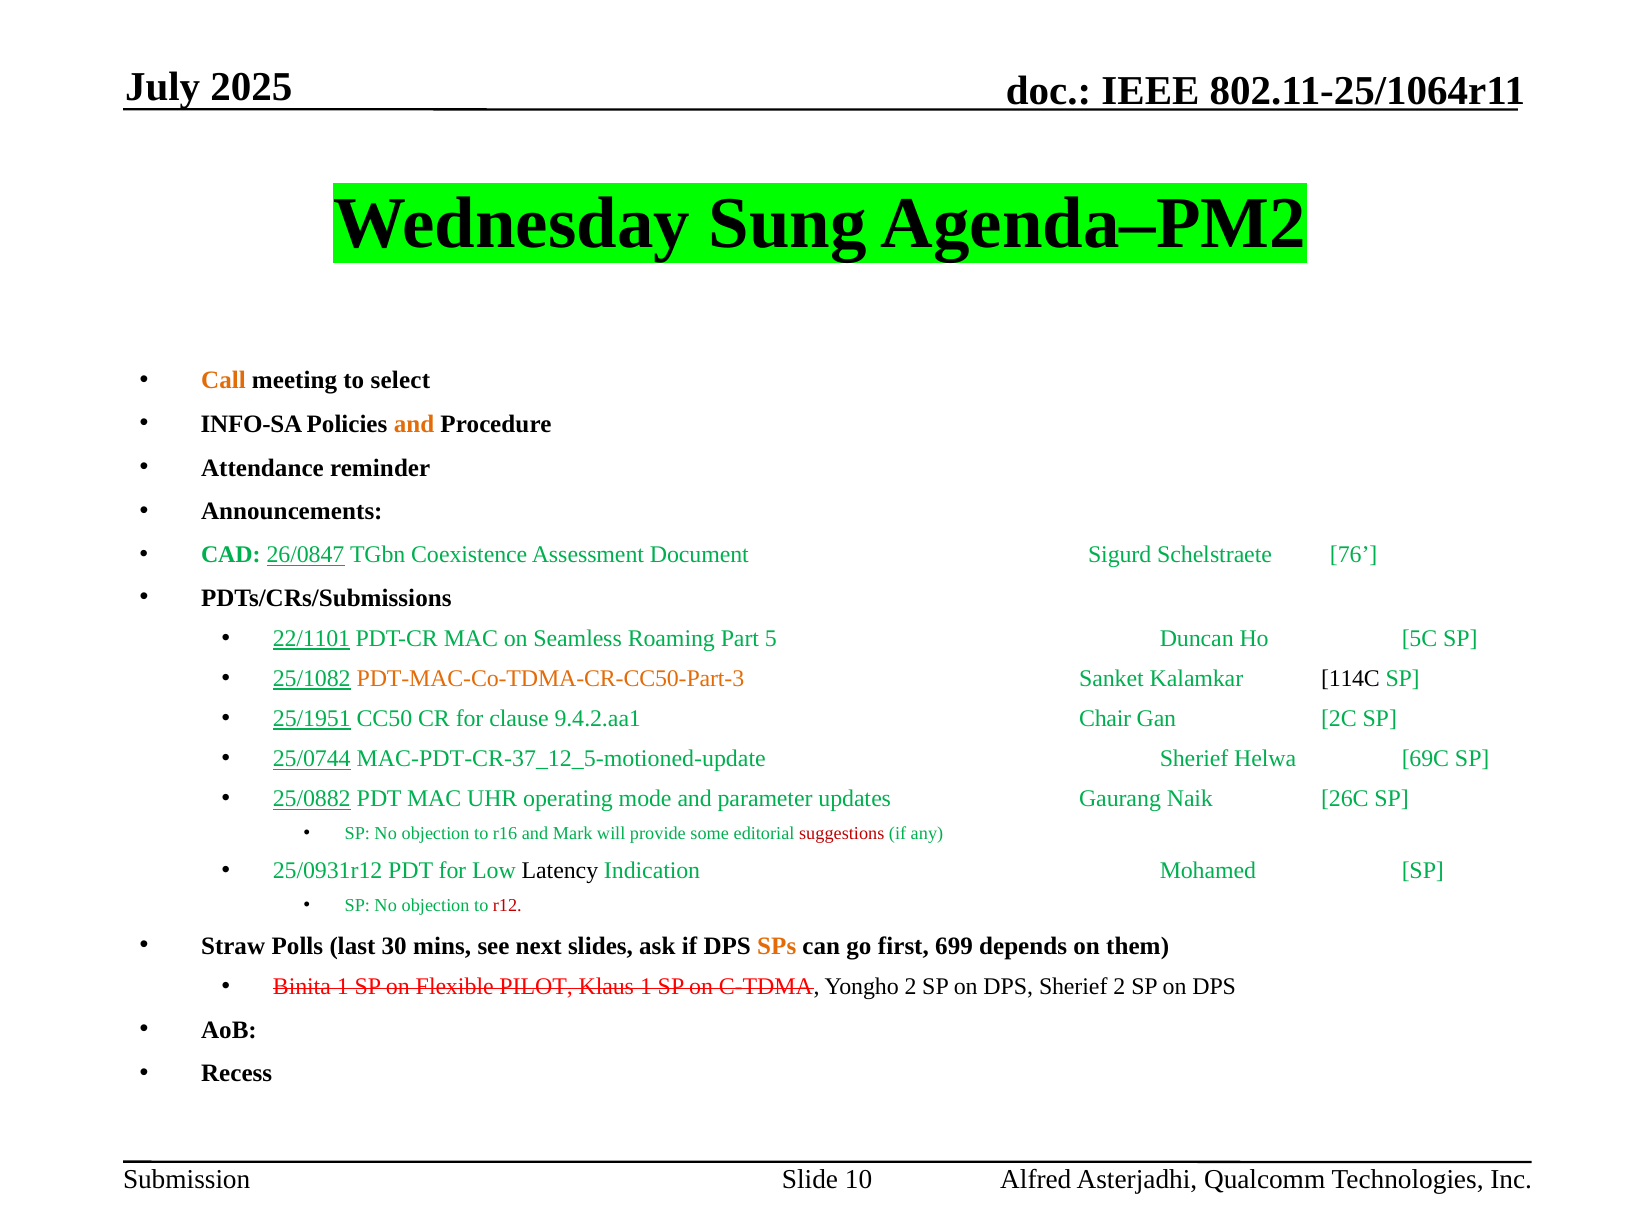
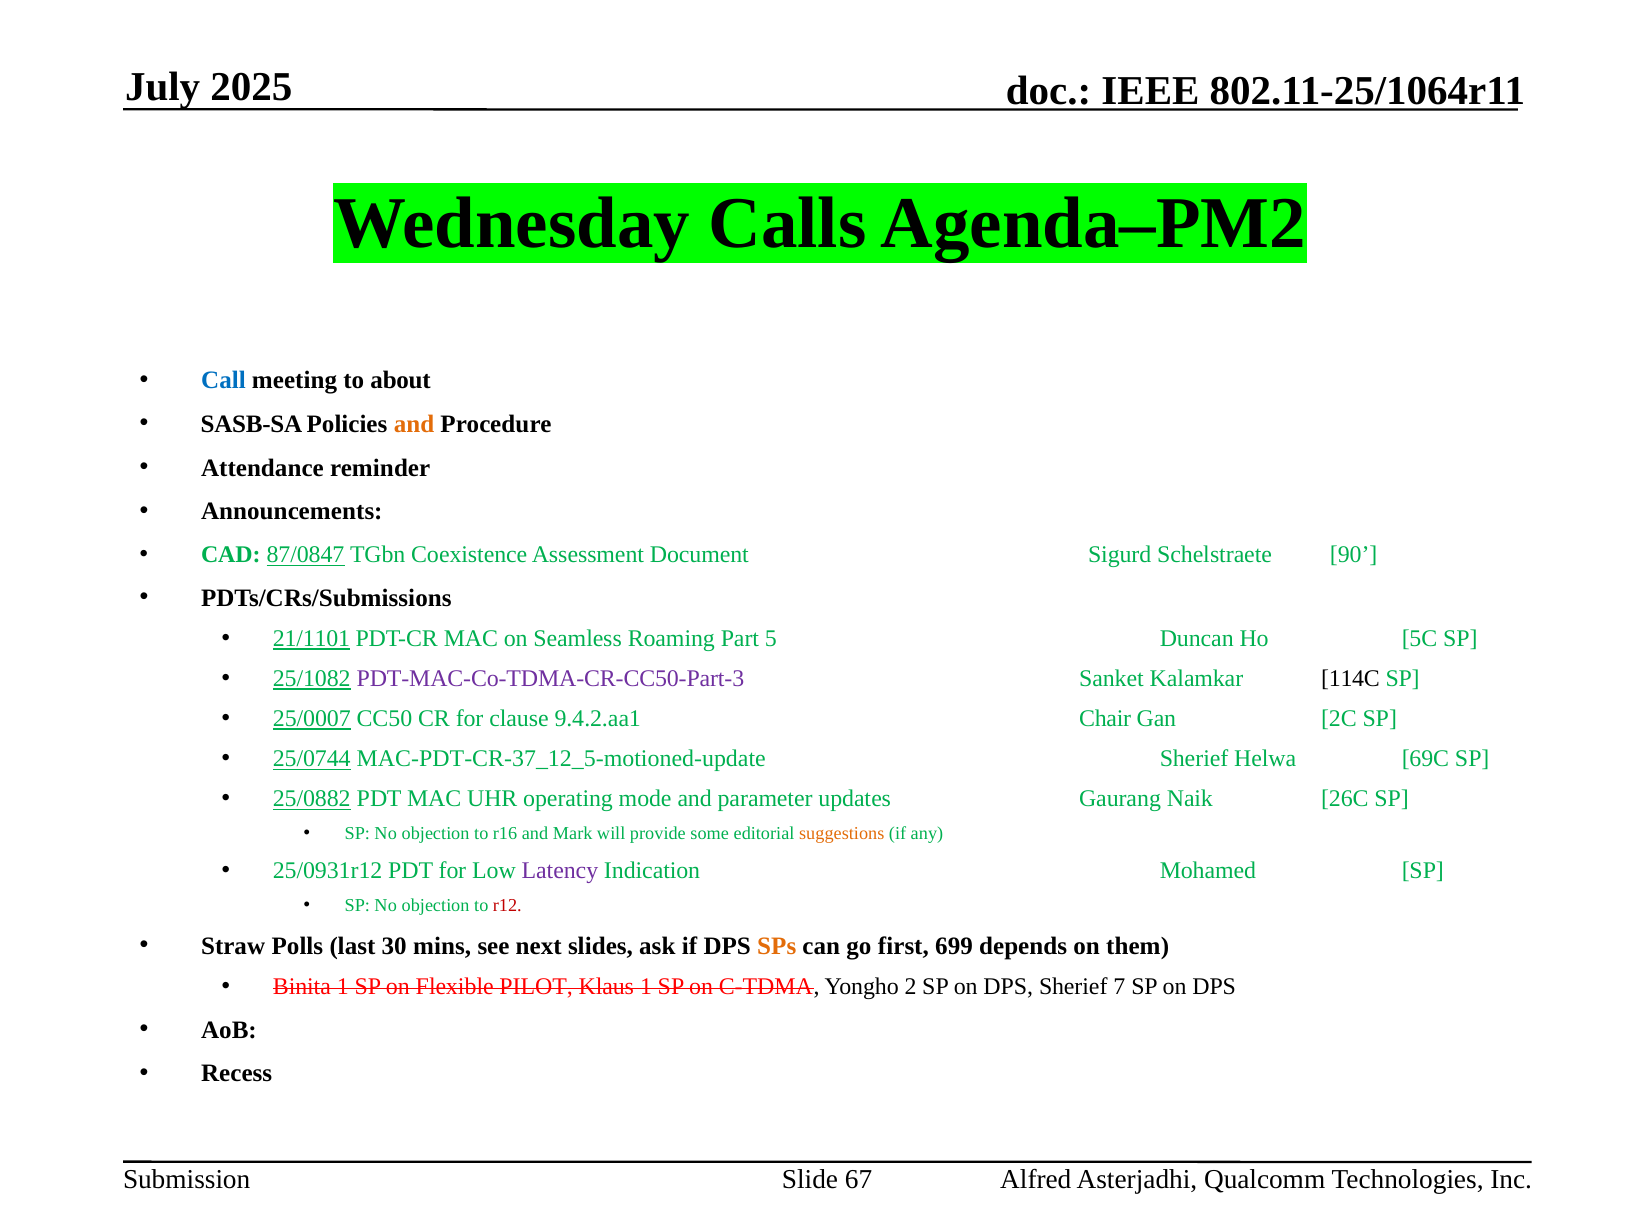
Sung: Sung -> Calls
Call colour: orange -> blue
select: select -> about
INFO-SA: INFO-SA -> SASB-SA
26/0847: 26/0847 -> 87/0847
76: 76 -> 90
22/1101: 22/1101 -> 21/1101
PDT-MAC-Co-TDMA-CR-CC50-Part-3 colour: orange -> purple
25/1951: 25/1951 -> 25/0007
suggestions colour: red -> orange
Latency colour: black -> purple
Sherief 2: 2 -> 7
10: 10 -> 67
